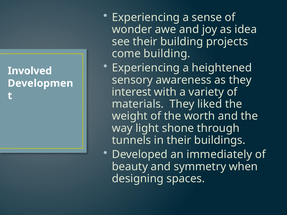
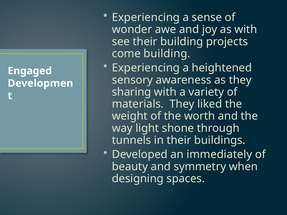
as idea: idea -> with
Involved: Involved -> Engaged
interest: interest -> sharing
